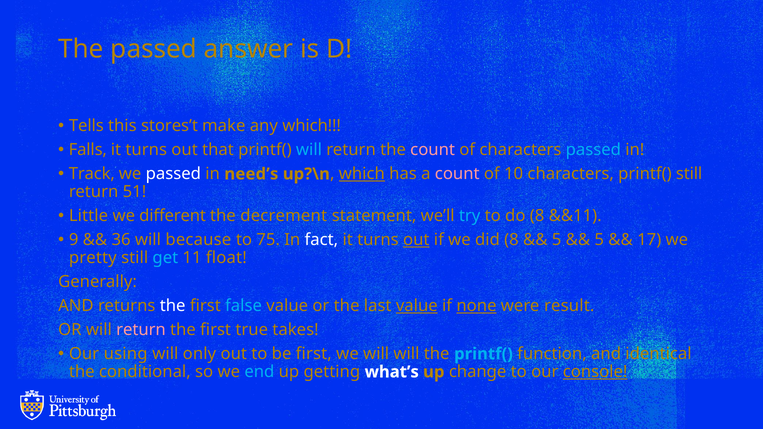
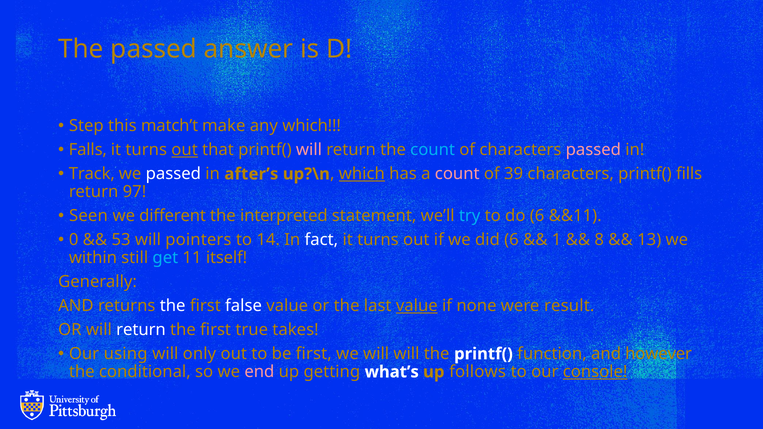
Tells: Tells -> Step
stores’t: stores’t -> match’t
out at (185, 150) underline: none -> present
will at (309, 150) colour: light blue -> pink
count at (433, 150) colour: pink -> light blue
passed at (593, 150) colour: light blue -> pink
need’s: need’s -> after’s
10: 10 -> 39
printf( still: still -> fills
51: 51 -> 97
Little: Little -> Seen
decrement: decrement -> interpreted
do 8: 8 -> 6
9: 9 -> 0
36: 36 -> 53
because: because -> pointers
75: 75 -> 14
out at (416, 240) underline: present -> none
did 8: 8 -> 6
5 at (557, 240): 5 -> 1
5 at (599, 240): 5 -> 8
17: 17 -> 13
pretty: pretty -> within
float: float -> itself
false colour: light blue -> white
none underline: present -> none
return at (141, 330) colour: pink -> white
printf( at (483, 354) colour: light blue -> white
identical: identical -> however
end colour: light blue -> pink
change: change -> follows
